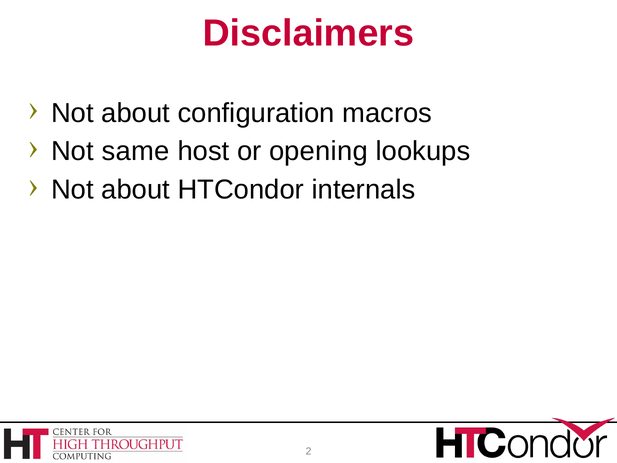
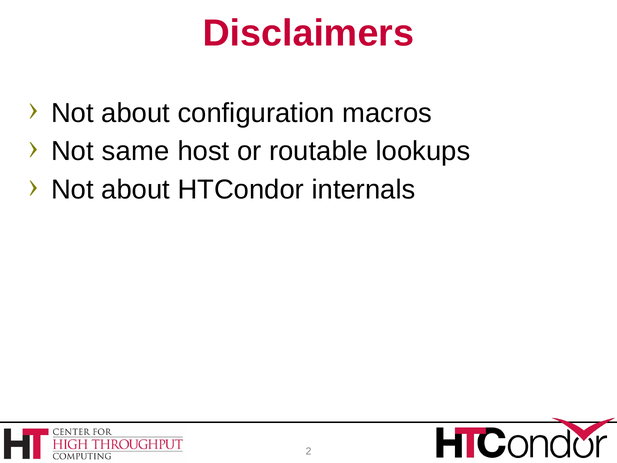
opening: opening -> routable
